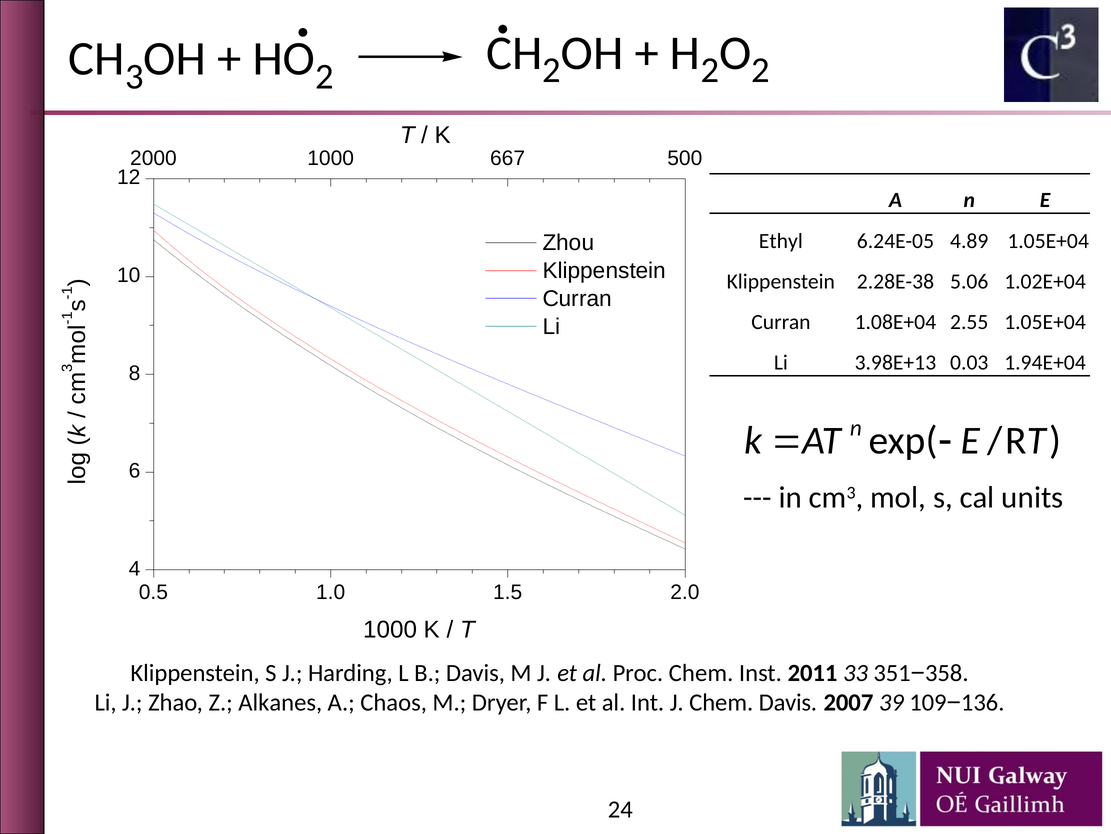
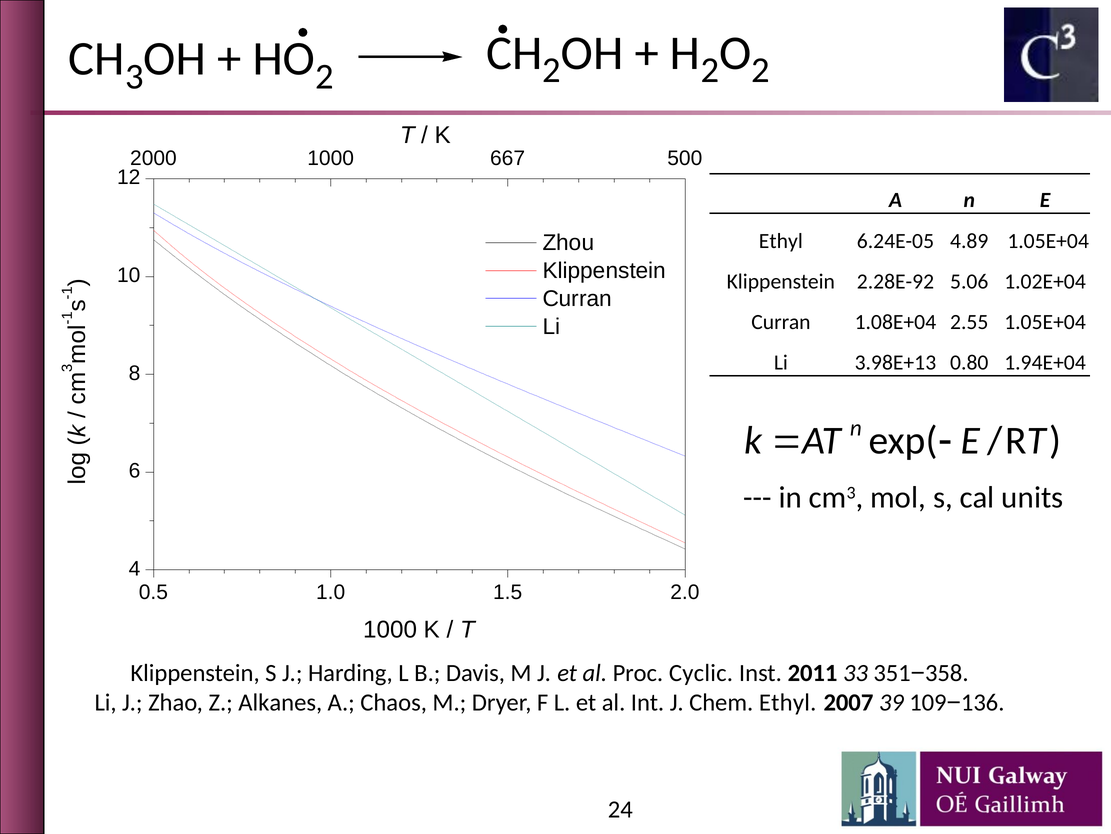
2.28E-38: 2.28E-38 -> 2.28E-92
0.03: 0.03 -> 0.80
Proc Chem: Chem -> Cyclic
Chem Davis: Davis -> Ethyl
